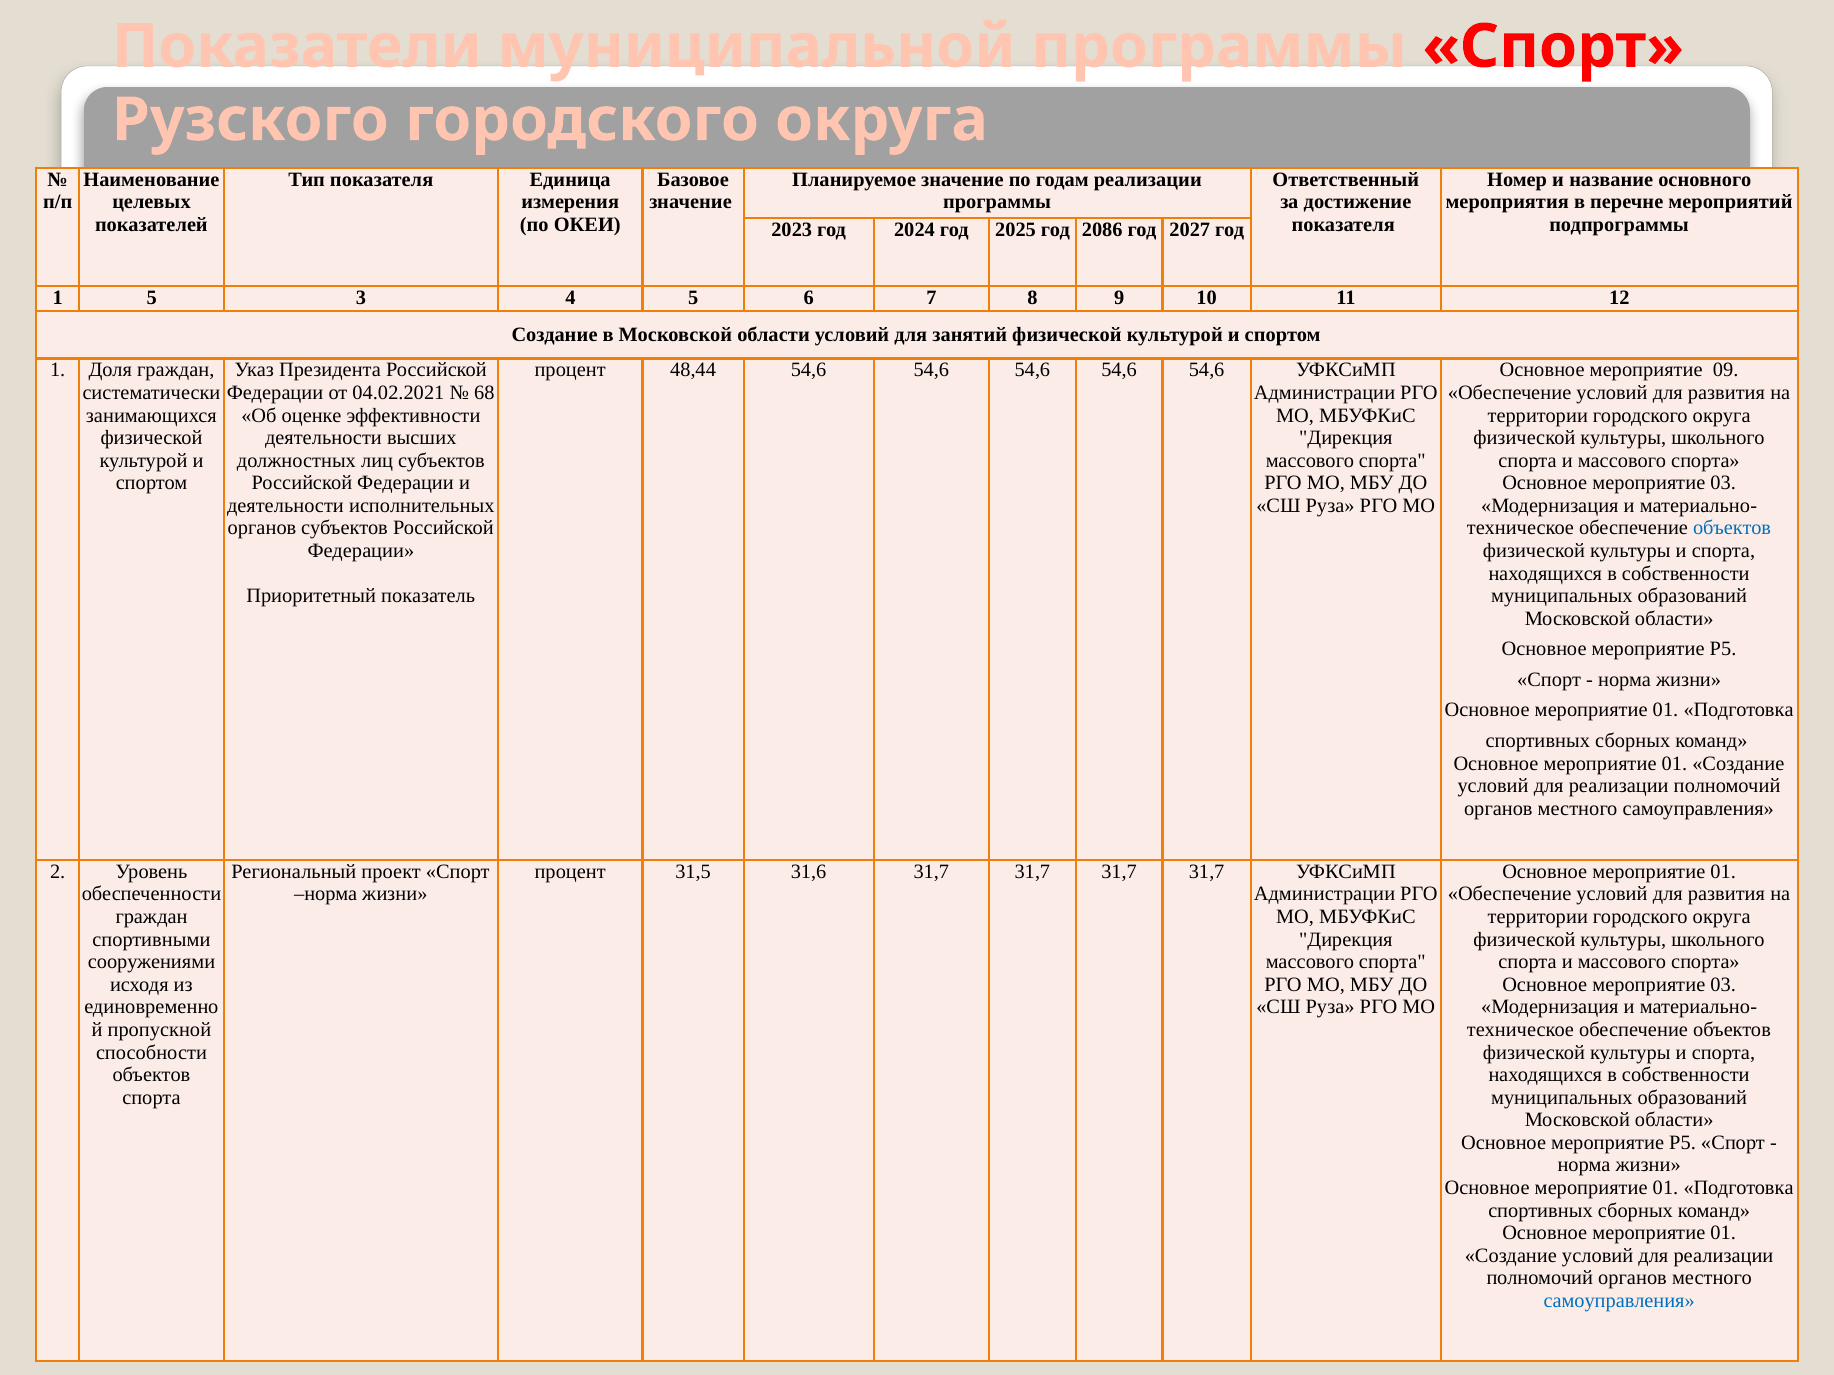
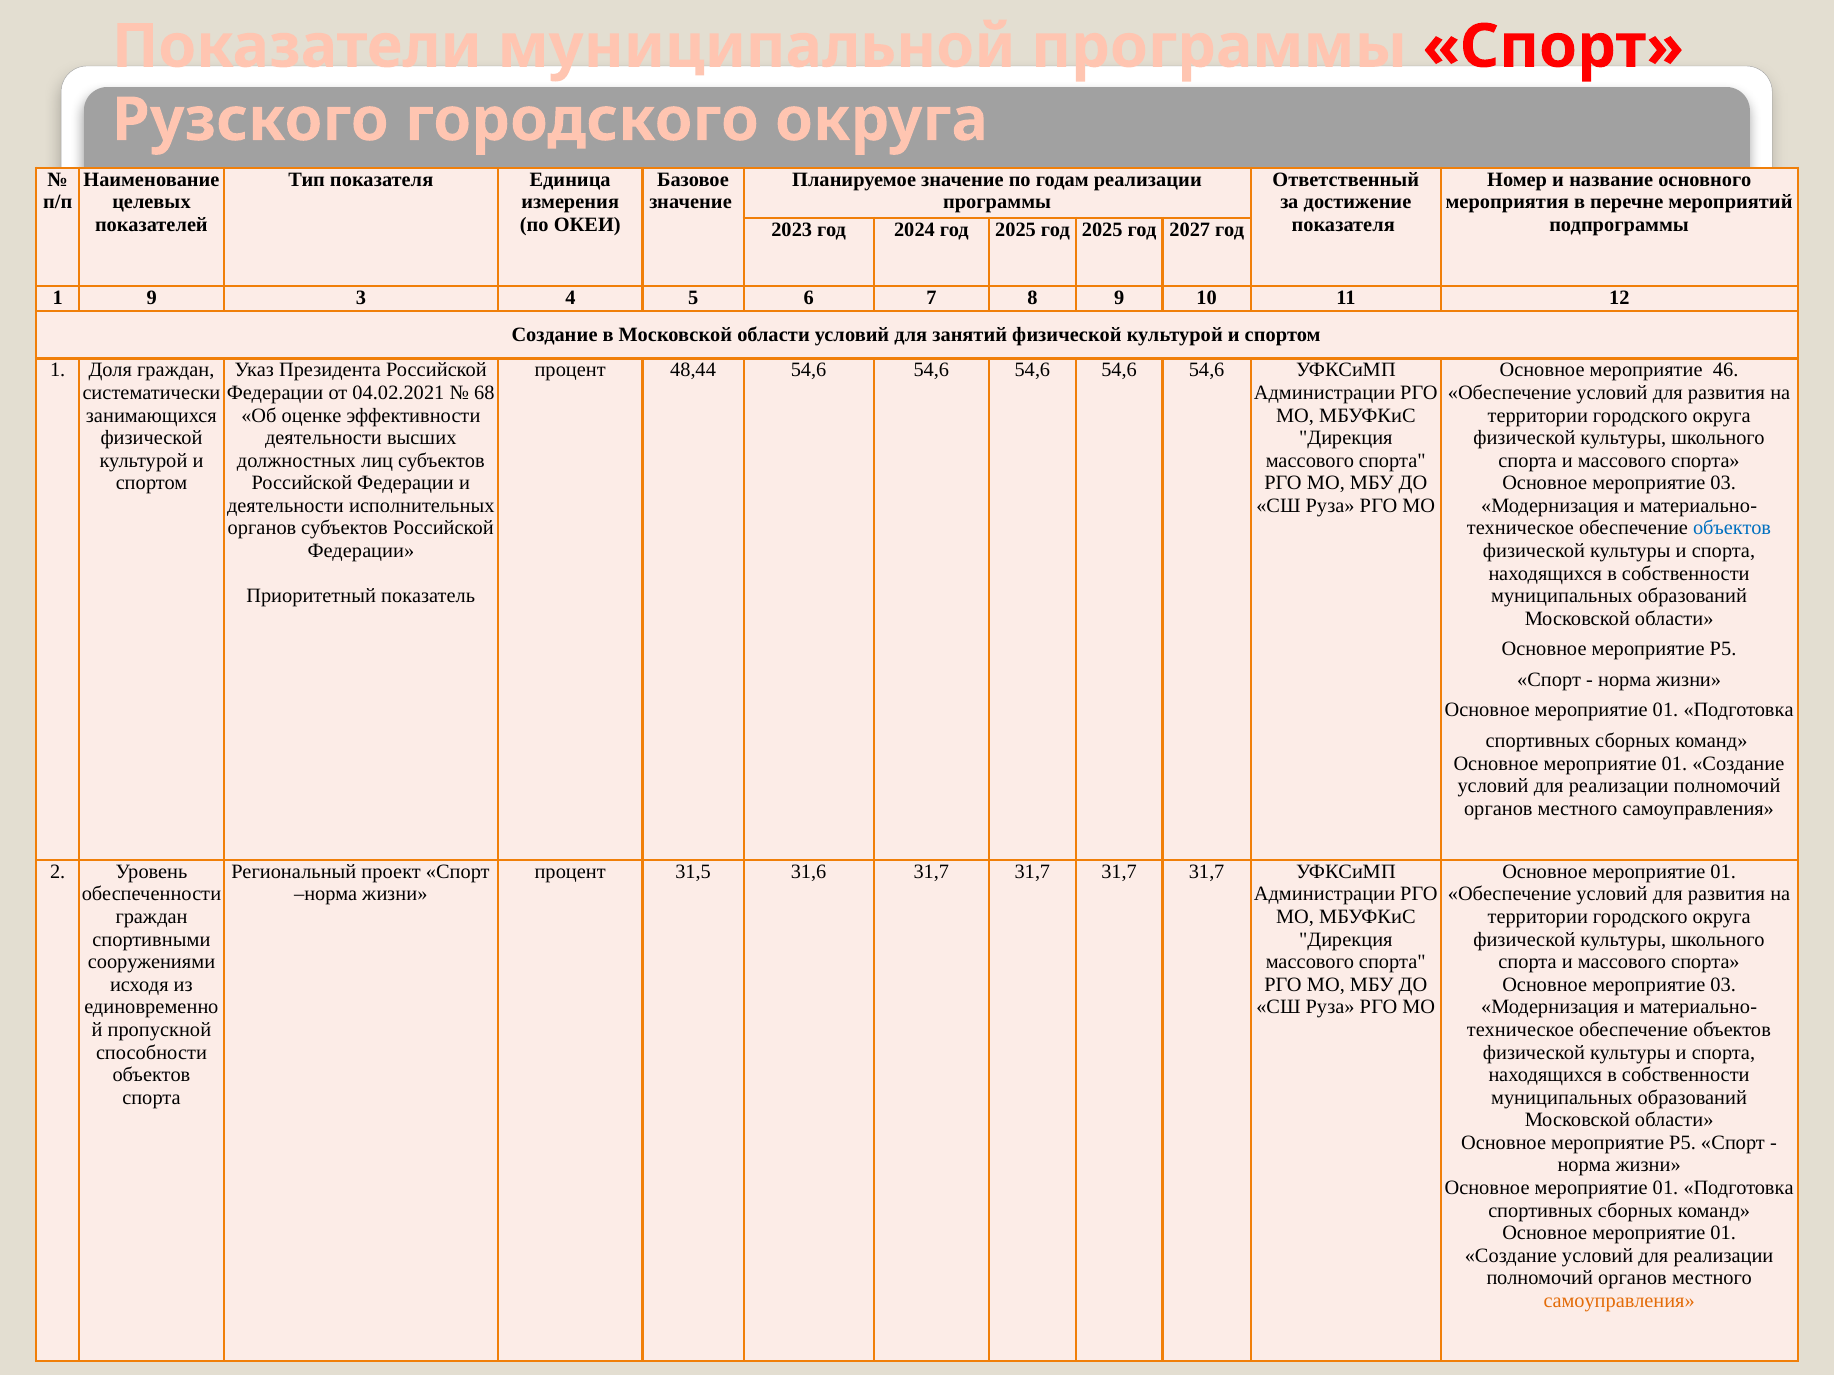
2025 год 2086: 2086 -> 2025
1 5: 5 -> 9
09: 09 -> 46
самоуправления at (1619, 1301) colour: blue -> orange
